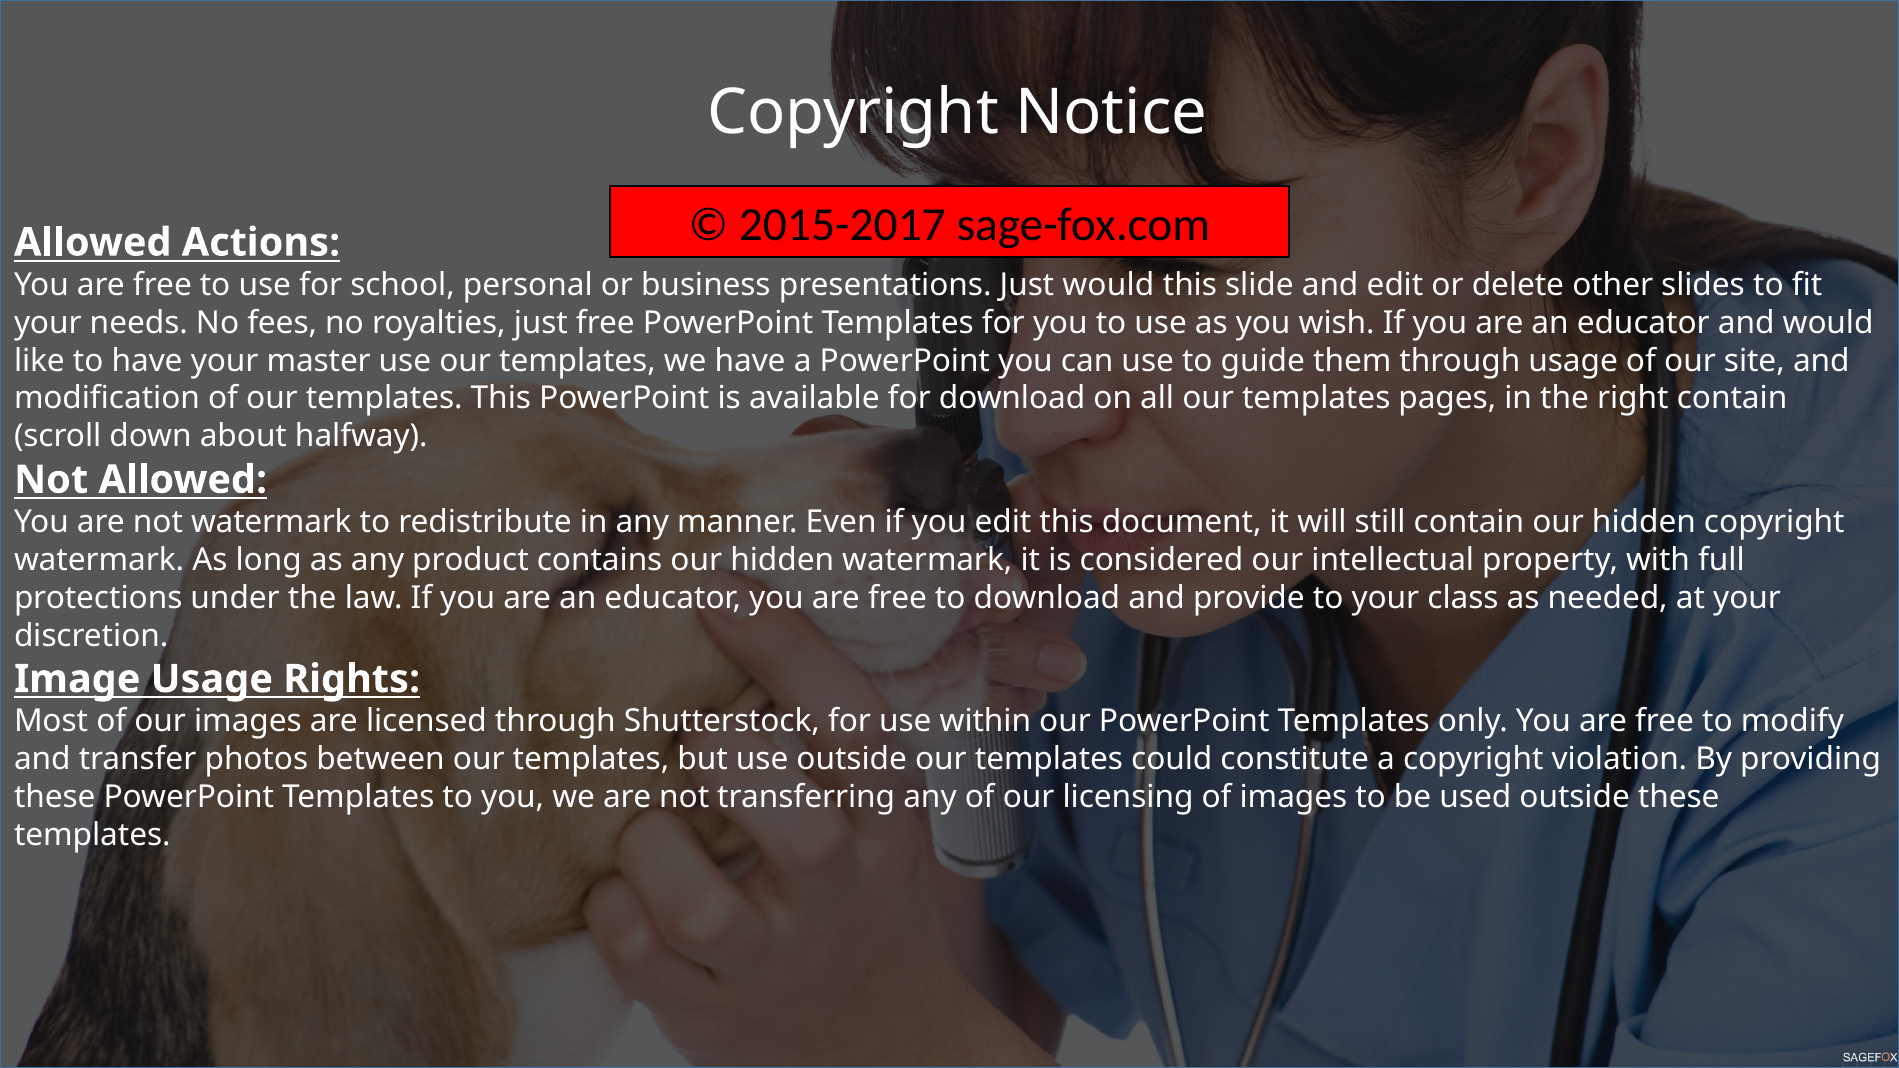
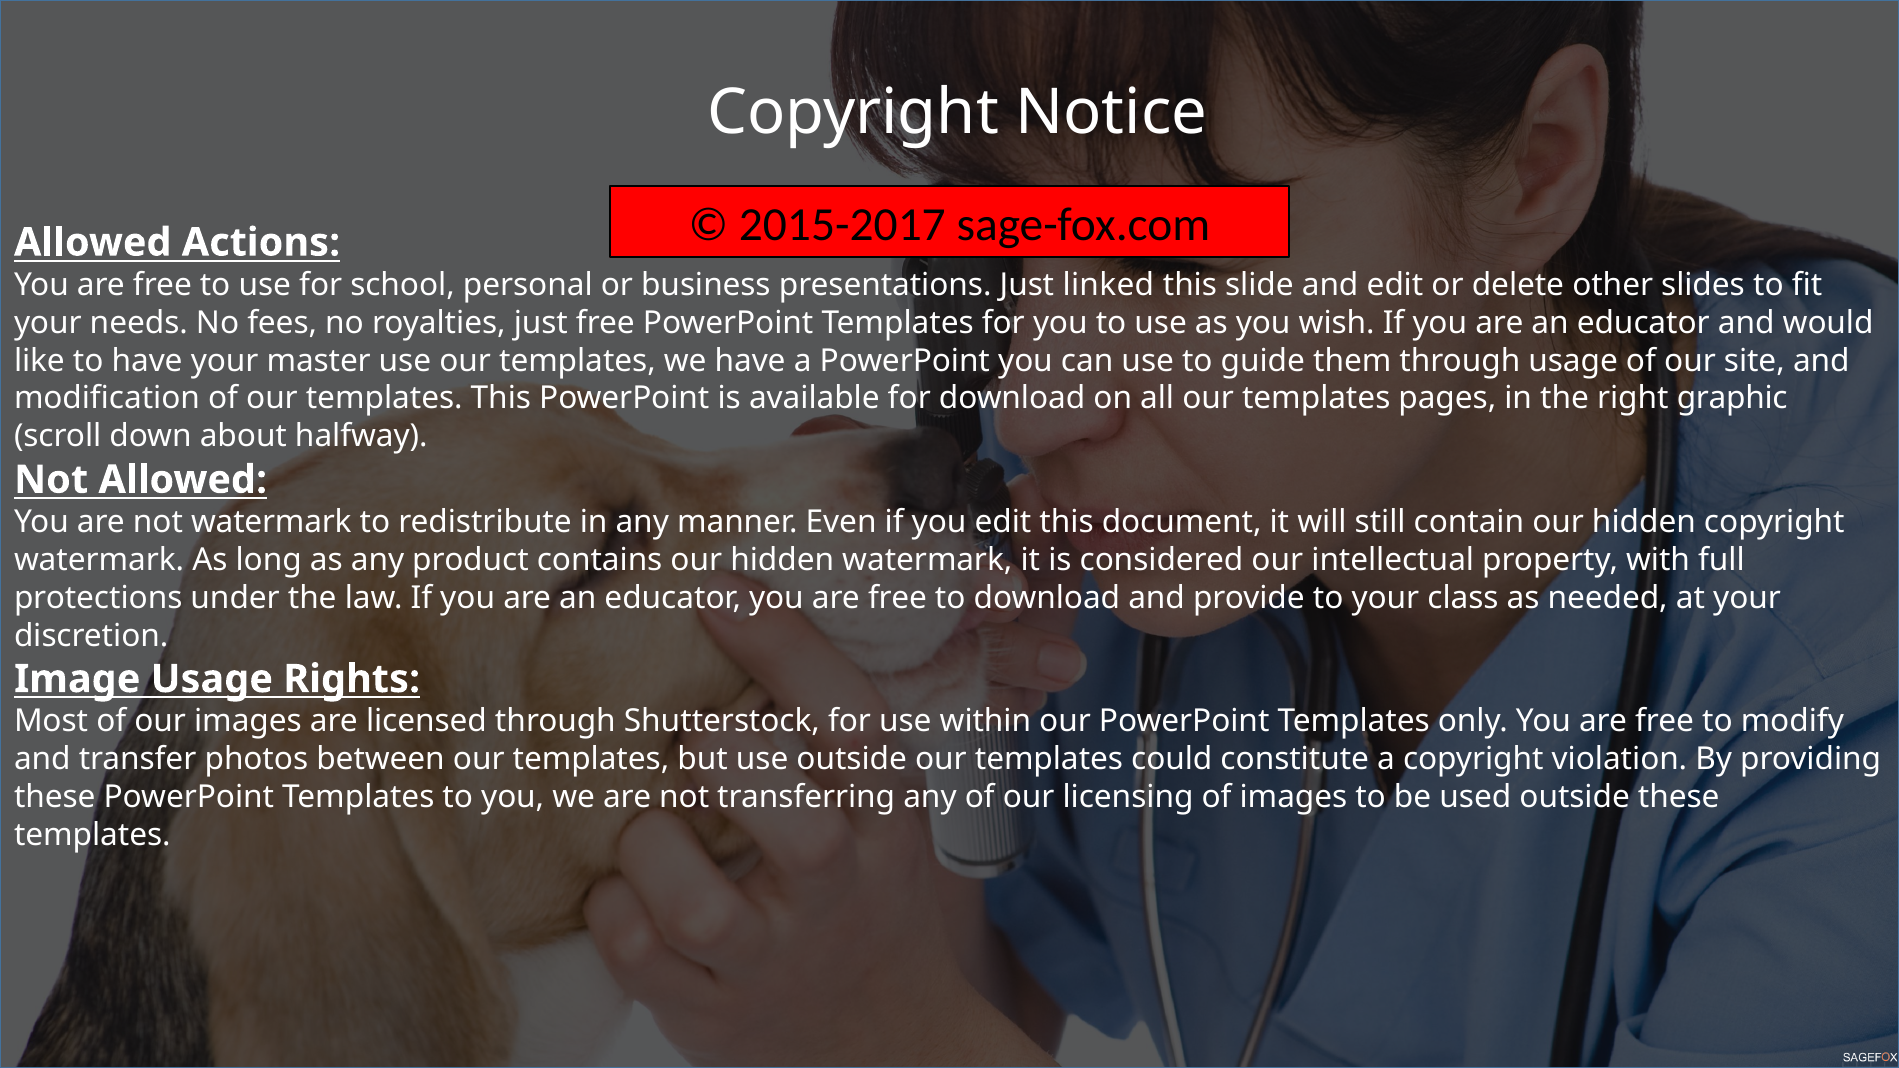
Just would: would -> linked
right contain: contain -> graphic
